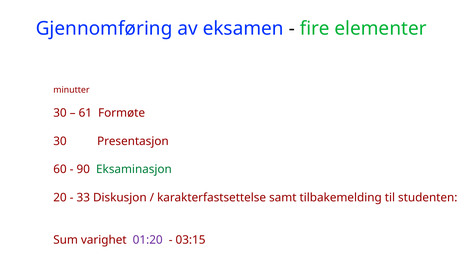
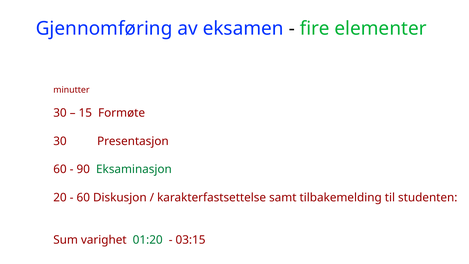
61: 61 -> 15
33 at (83, 197): 33 -> 60
01:20 colour: purple -> green
